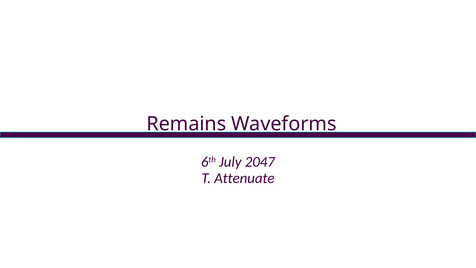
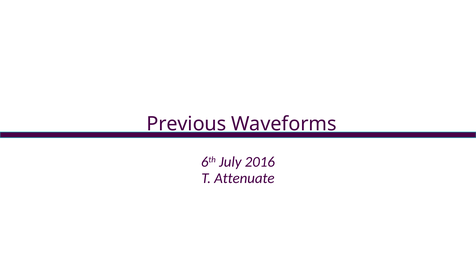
Remains: Remains -> Previous
2047: 2047 -> 2016
